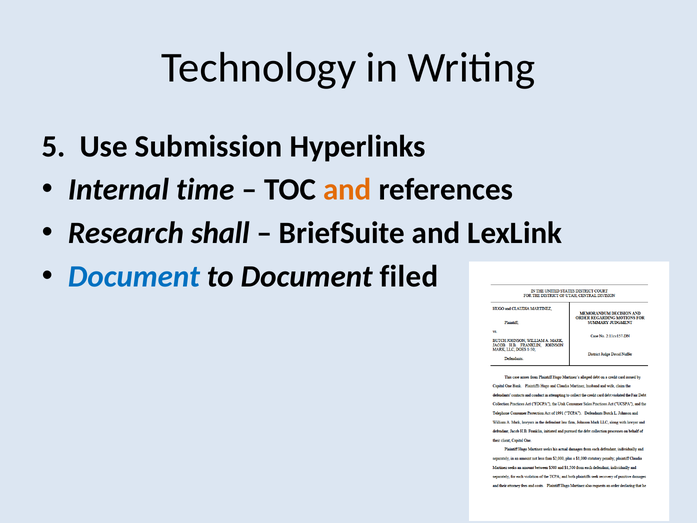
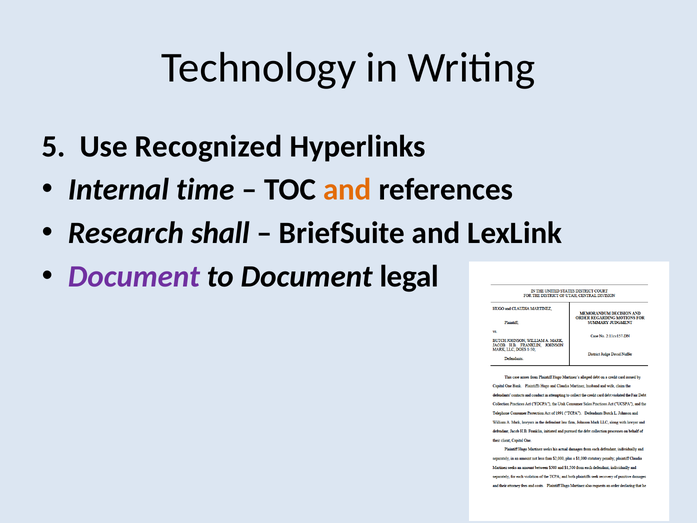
Submission: Submission -> Recognized
Document at (134, 276) colour: blue -> purple
filed: filed -> legal
